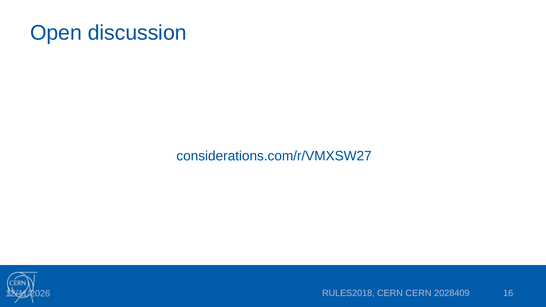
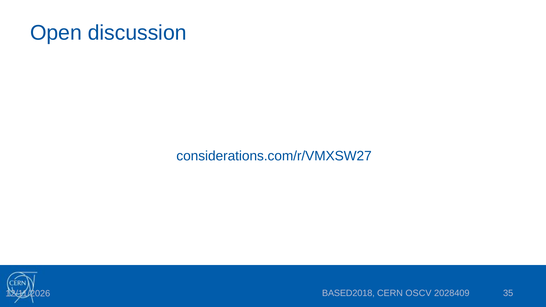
RULES2018: RULES2018 -> BASED2018
CERN CERN: CERN -> OSCV
16: 16 -> 35
